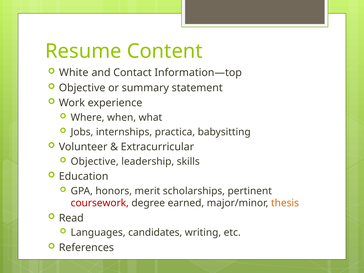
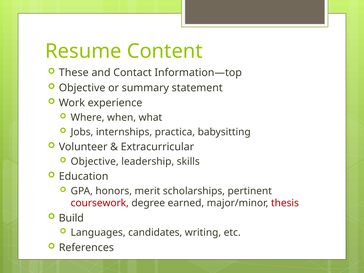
White: White -> These
thesis colour: orange -> red
Read: Read -> Build
